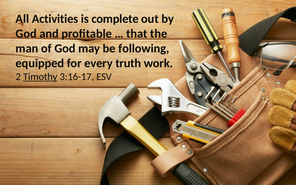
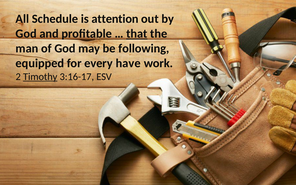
Activities: Activities -> Schedule
complete: complete -> attention
that underline: none -> present
truth: truth -> have
